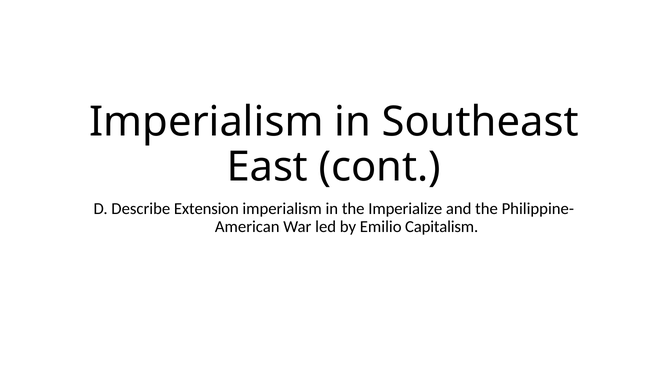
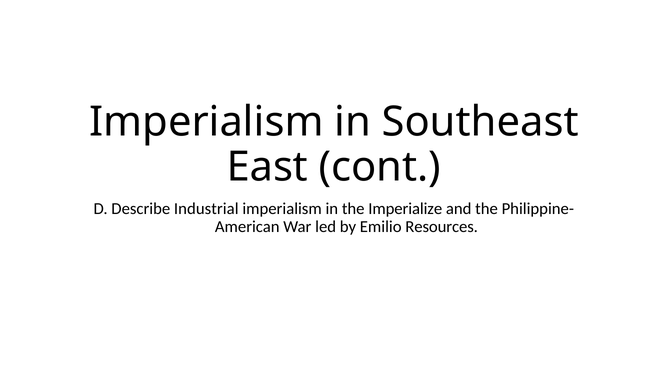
Extension: Extension -> Industrial
Capitalism: Capitalism -> Resources
